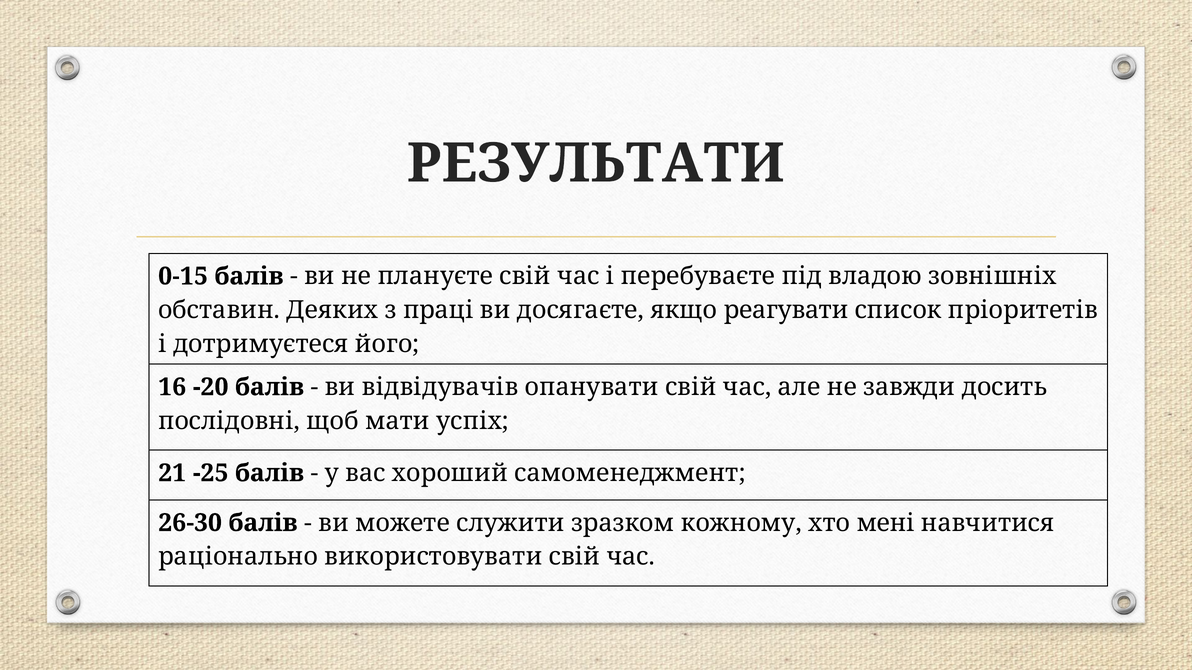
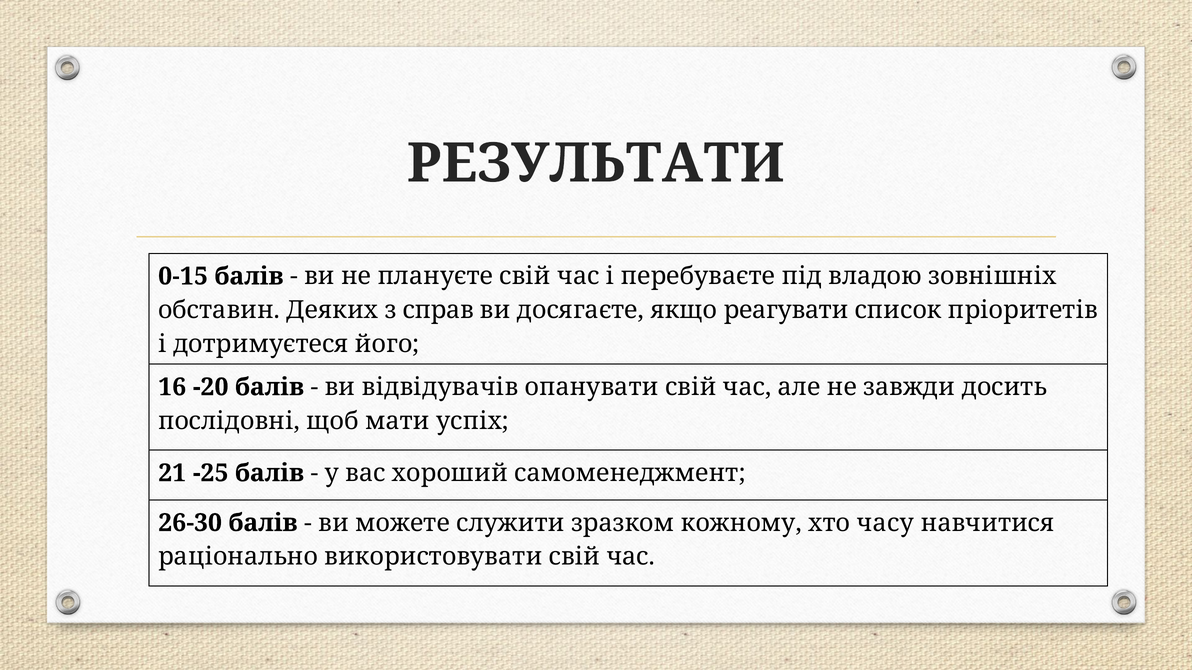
праці: праці -> справ
мені: мені -> часу
